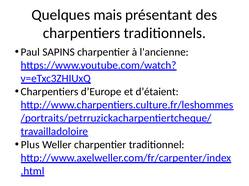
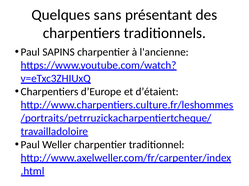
mais: mais -> sans
Plus at (30, 145): Plus -> Paul
